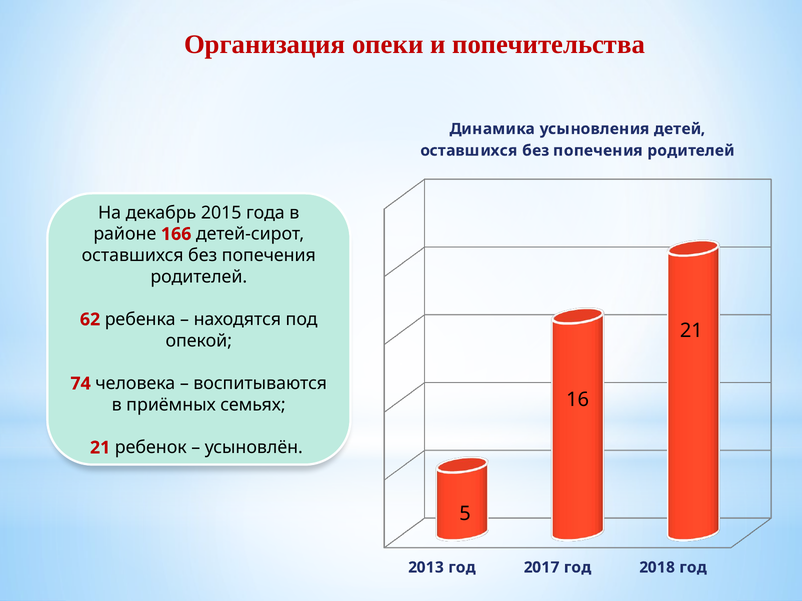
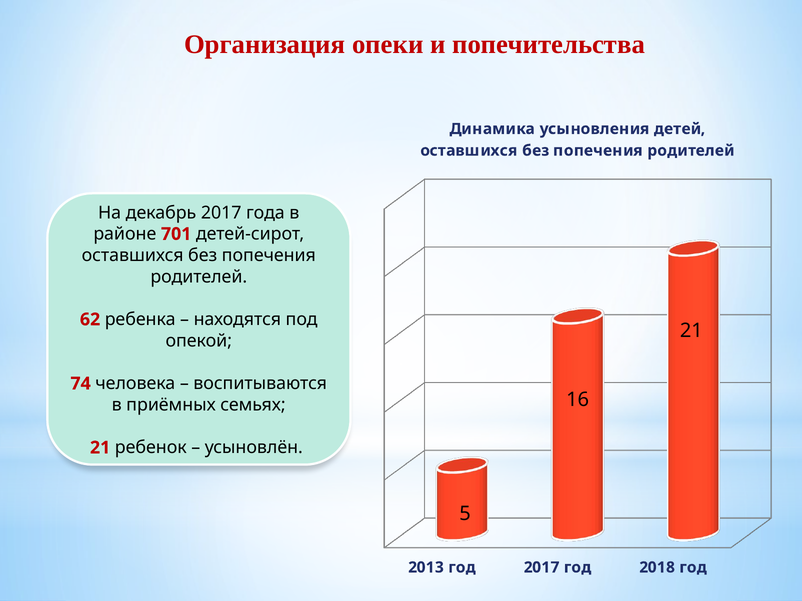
декабрь 2015: 2015 -> 2017
166: 166 -> 701
